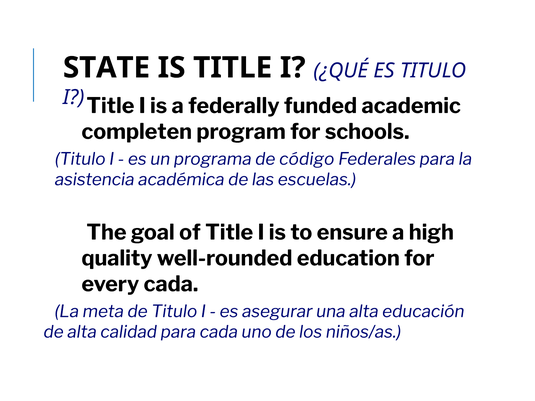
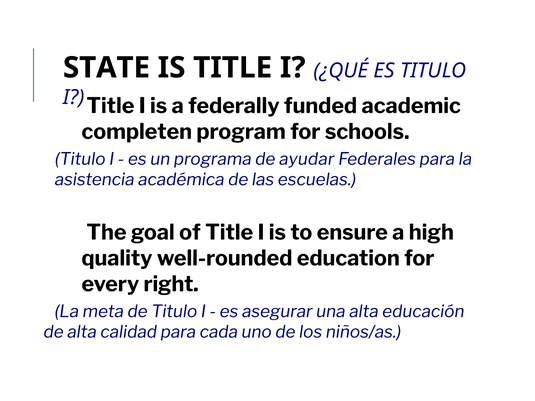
código: código -> ayudar
every cada: cada -> right
